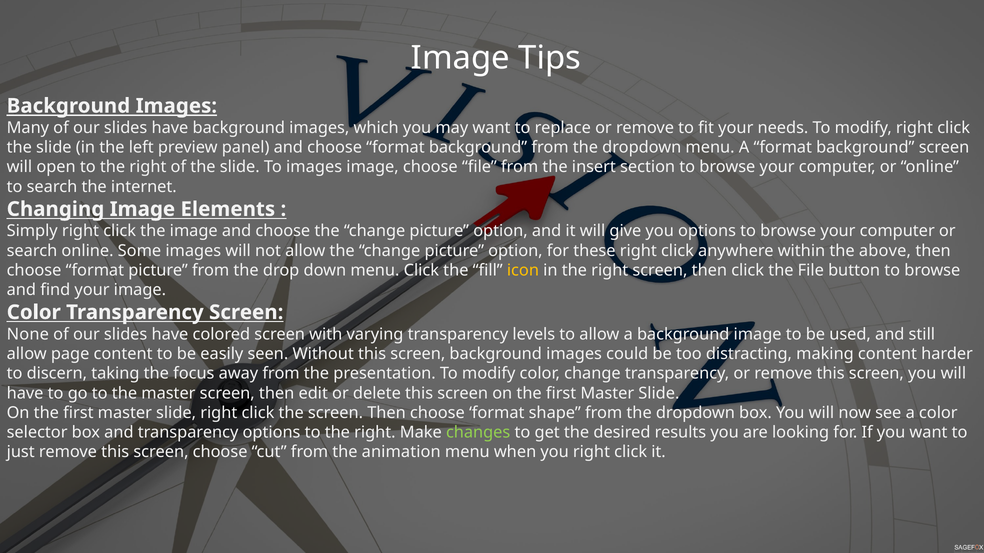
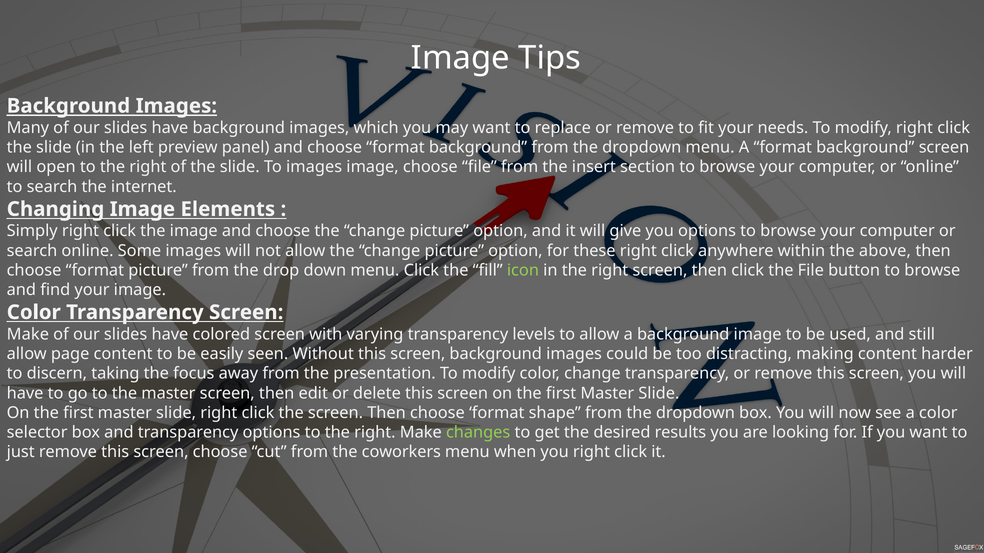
icon colour: yellow -> light green
None at (28, 334): None -> Make
animation: animation -> coworkers
